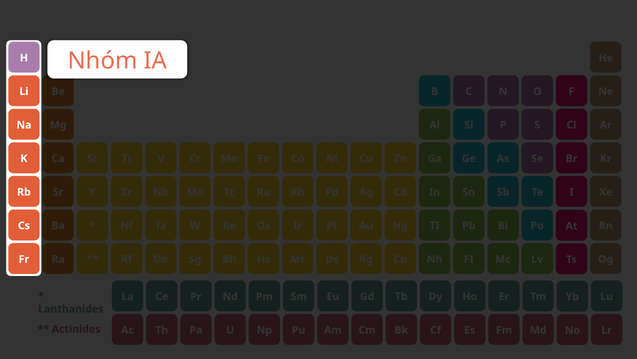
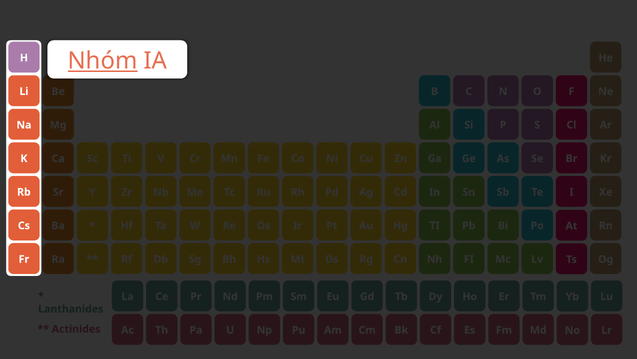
Nhóm underline: none -> present
